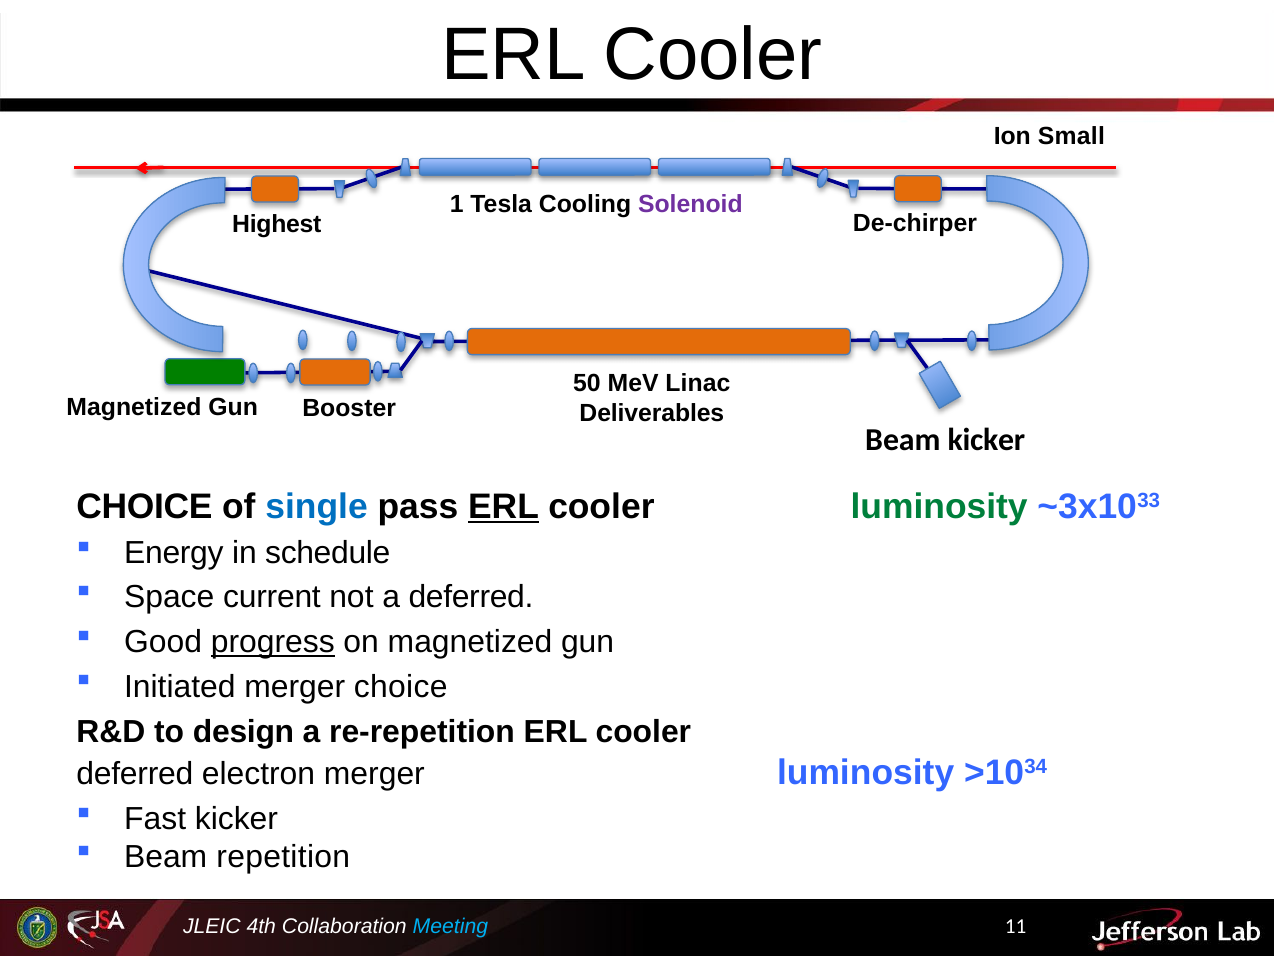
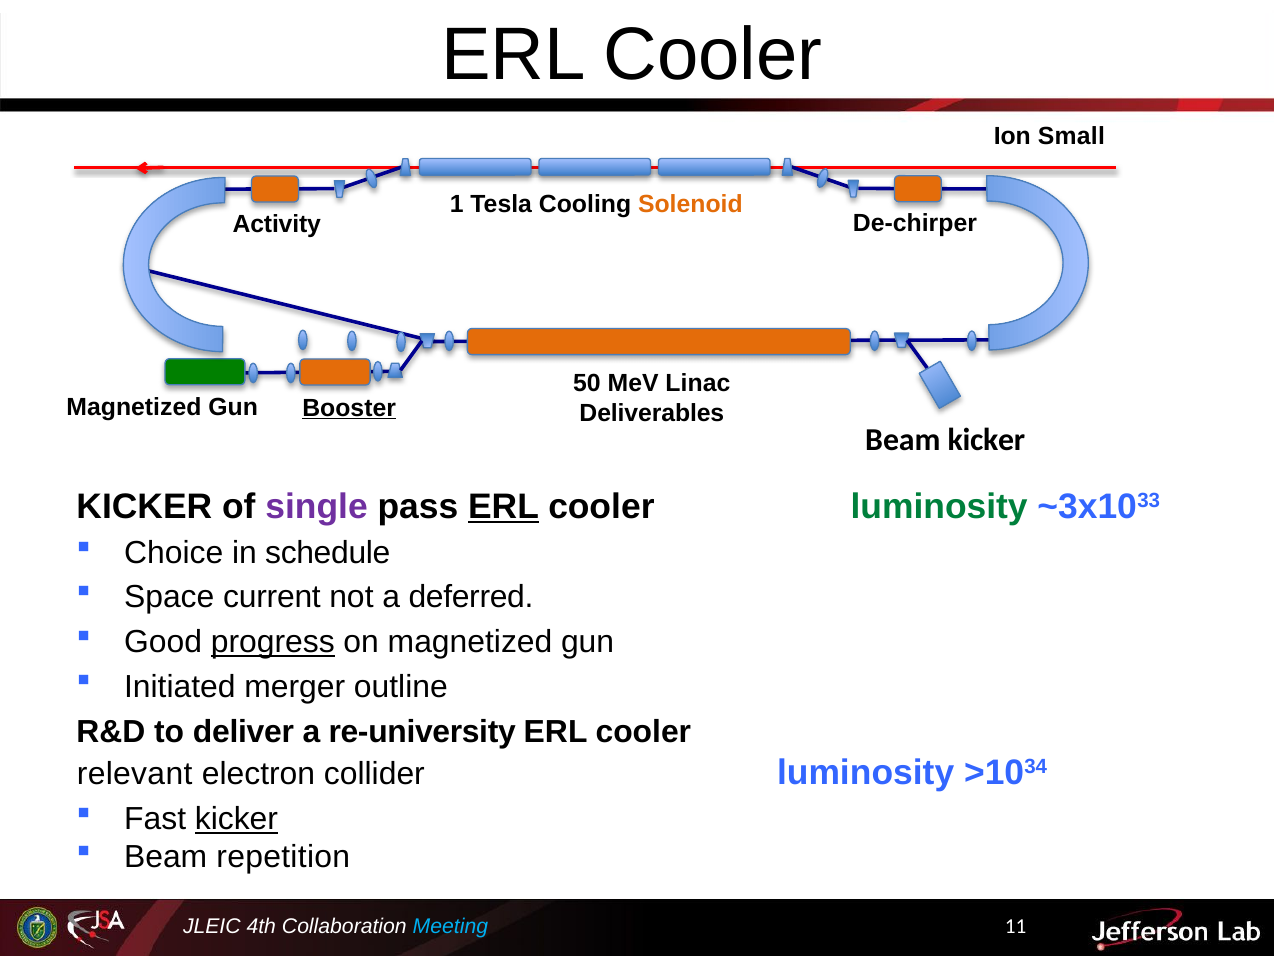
Solenoid colour: purple -> orange
Highest: Highest -> Activity
Booster underline: none -> present
CHOICE at (144, 506): CHOICE -> KICKER
single colour: blue -> purple
Energy: Energy -> Choice
merger choice: choice -> outline
design: design -> deliver
re-repetition: re-repetition -> re-university
deferred at (135, 773): deferred -> relevant
electron merger: merger -> collider
kicker at (236, 819) underline: none -> present
